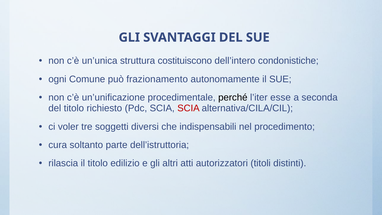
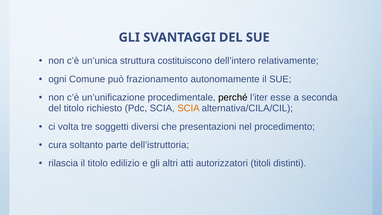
condonistiche: condonistiche -> relativamente
SCIA at (188, 108) colour: red -> orange
voler: voler -> volta
indispensabili: indispensabili -> presentazioni
